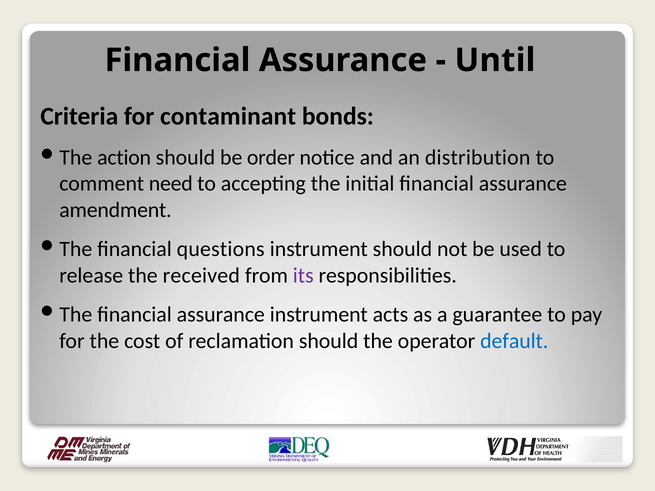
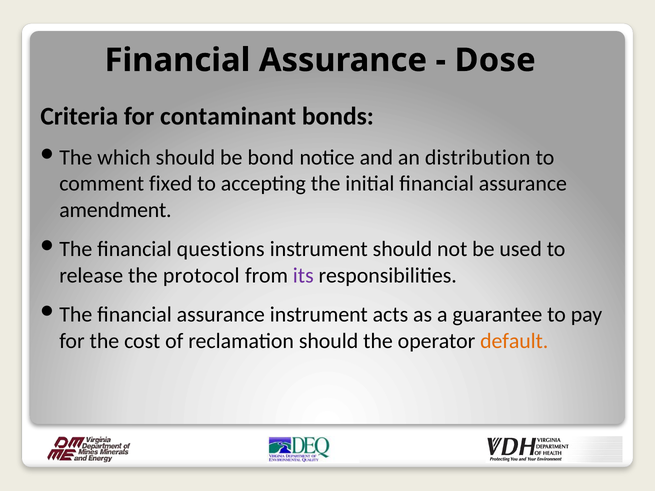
Until: Until -> Dose
action: action -> which
order: order -> bond
need: need -> fixed
received: received -> protocol
default colour: blue -> orange
